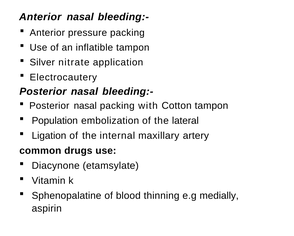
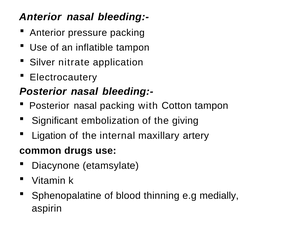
Population: Population -> Significant
lateral: lateral -> giving
